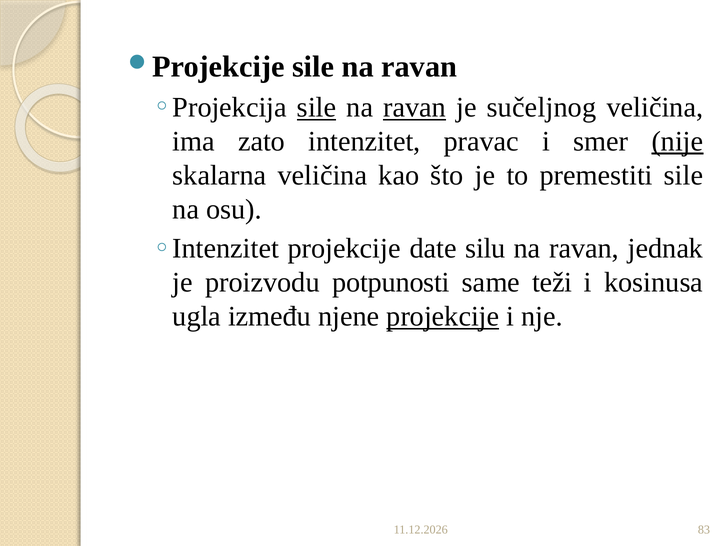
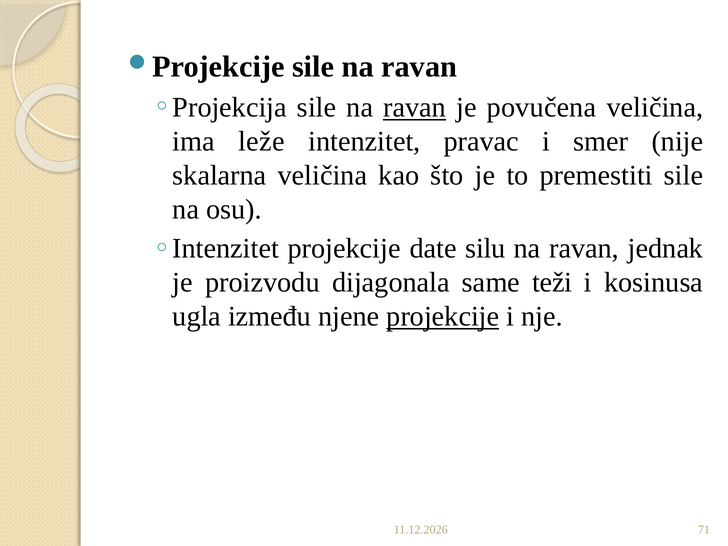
sile at (317, 107) underline: present -> none
sučeljnog: sučeljnog -> povučena
zato: zato -> leže
nije underline: present -> none
potpunosti: potpunosti -> dijagonala
83: 83 -> 71
